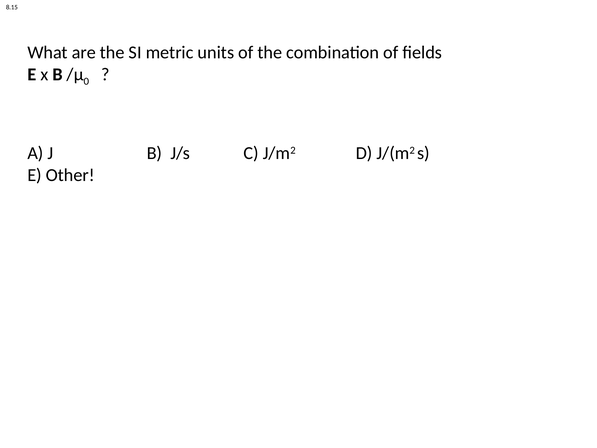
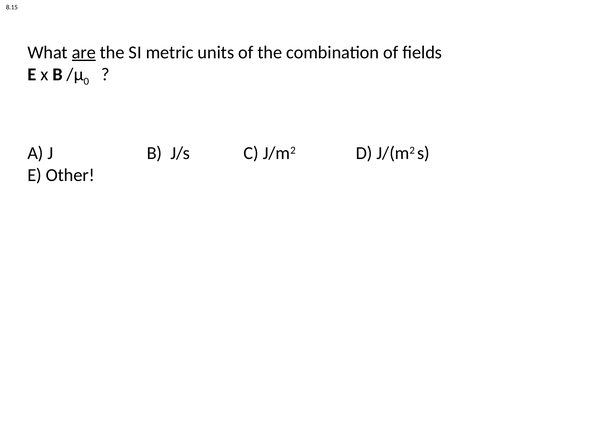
are underline: none -> present
